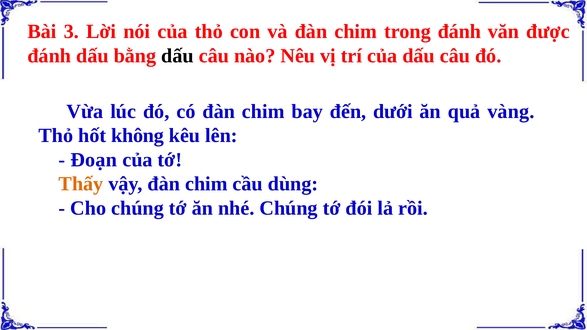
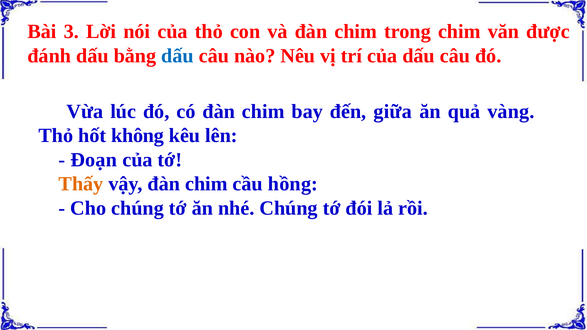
trong đánh: đánh -> chim
dấu at (178, 56) colour: black -> blue
dưới: dưới -> giữa
dùng: dùng -> hồng
